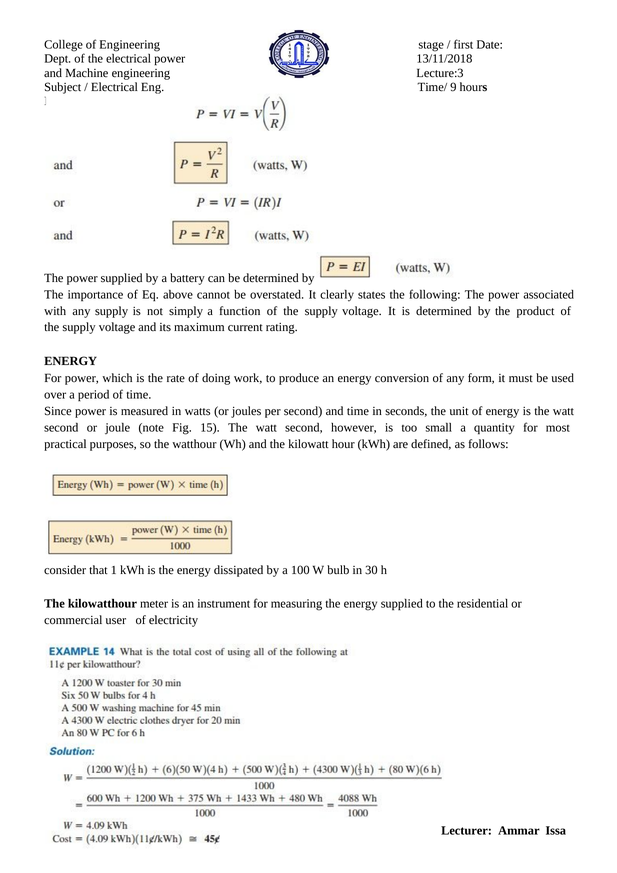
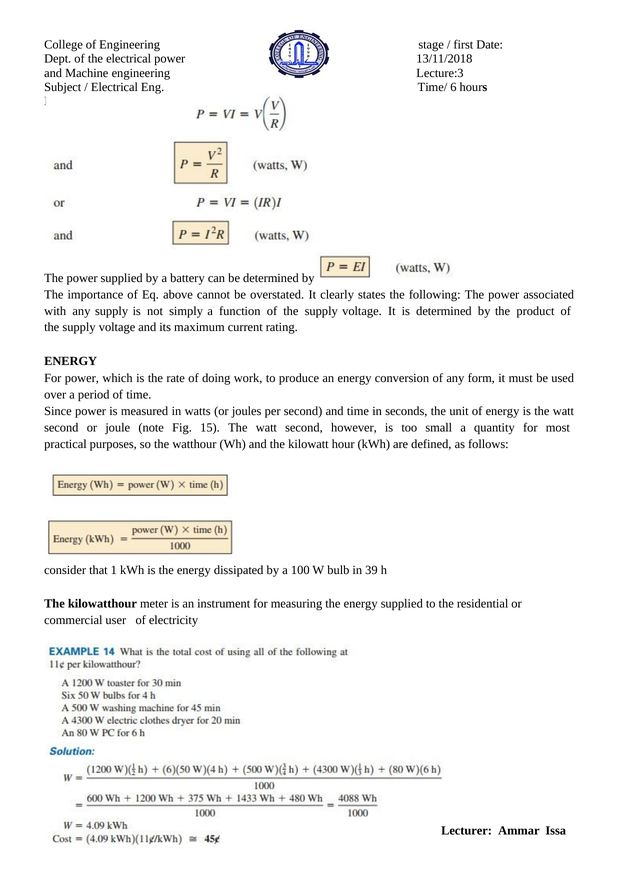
9: 9 -> 6
30: 30 -> 39
